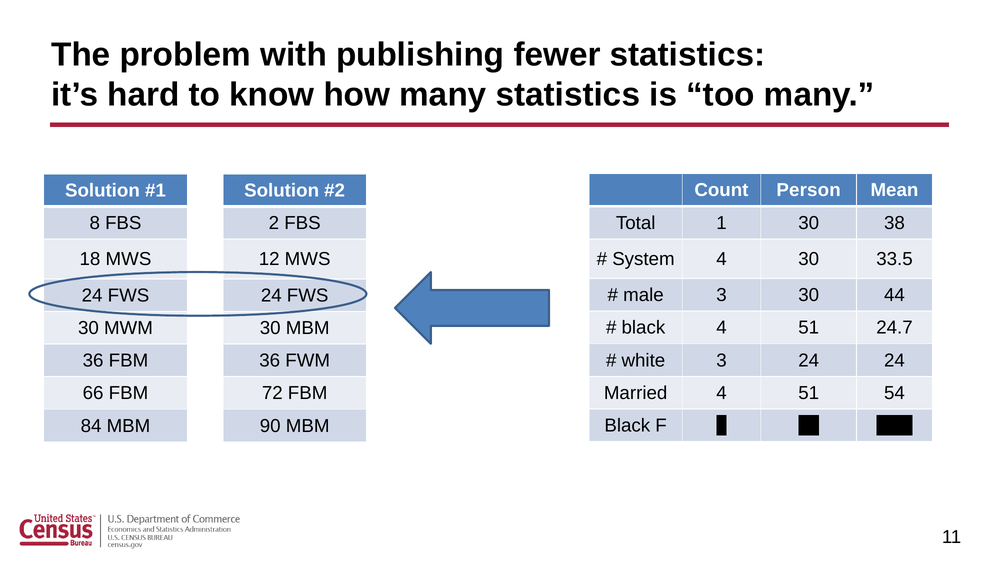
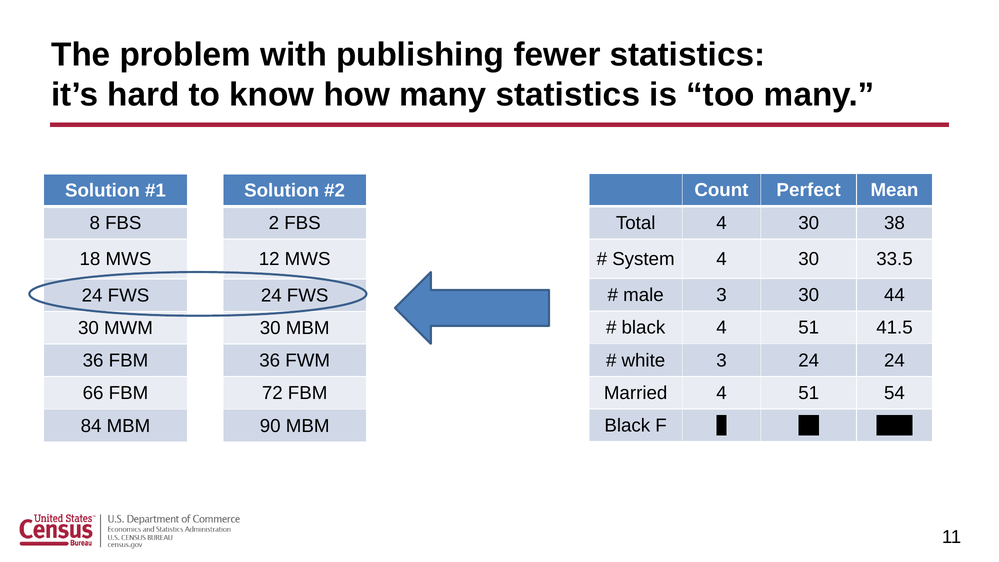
Person: Person -> Perfect
Total 1: 1 -> 4
24.7: 24.7 -> 41.5
